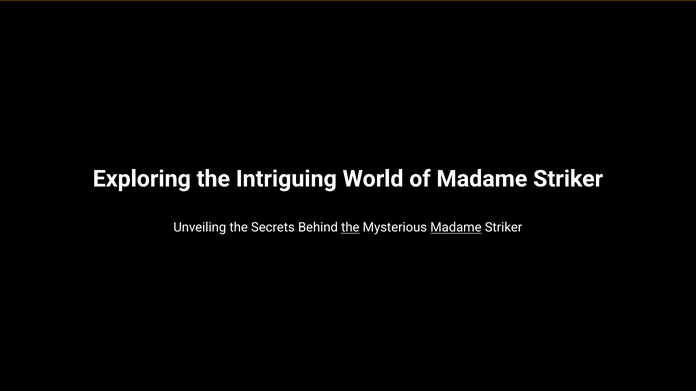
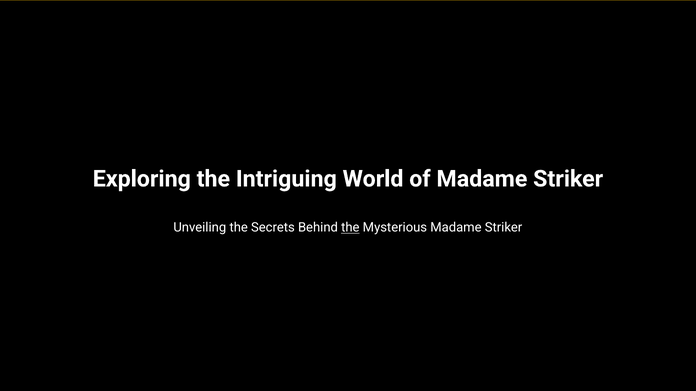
Madame at (456, 228) underline: present -> none
